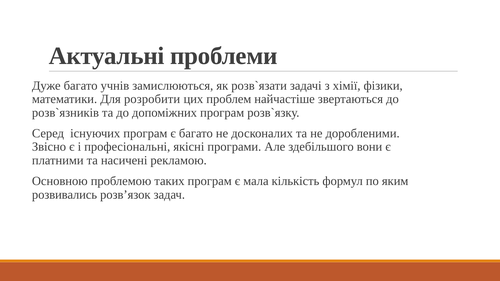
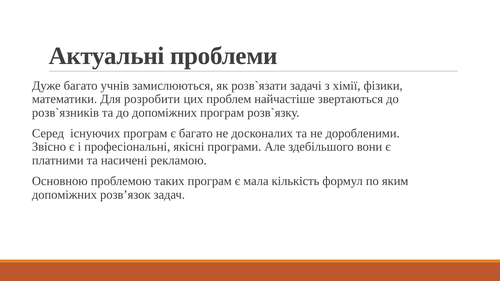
розвивались at (65, 195): розвивались -> допоміжних
